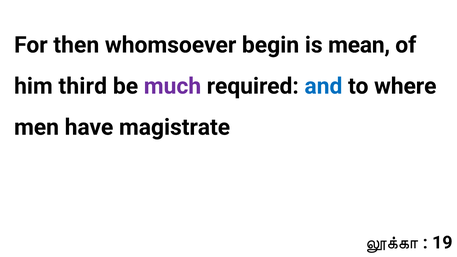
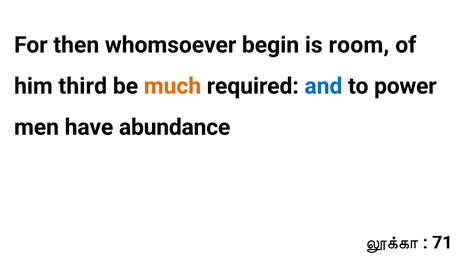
mean: mean -> room
much colour: purple -> orange
where: where -> power
magistrate: magistrate -> abundance
19: 19 -> 71
